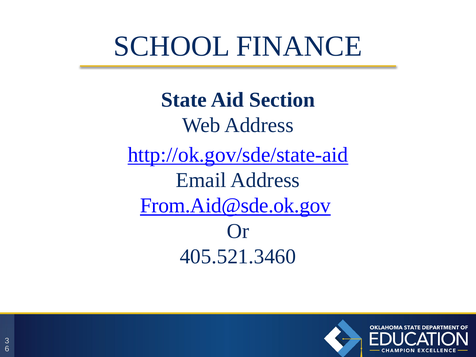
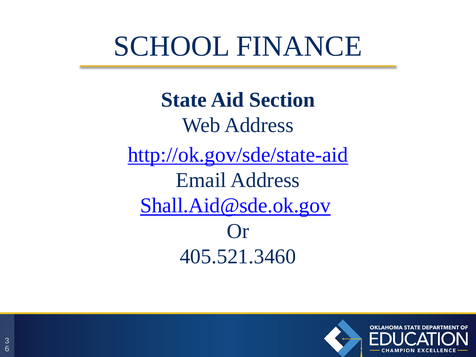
From.Aid@sde.ok.gov: From.Aid@sde.ok.gov -> Shall.Aid@sde.ok.gov
